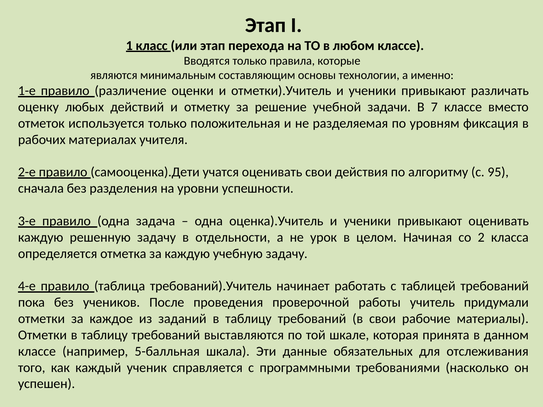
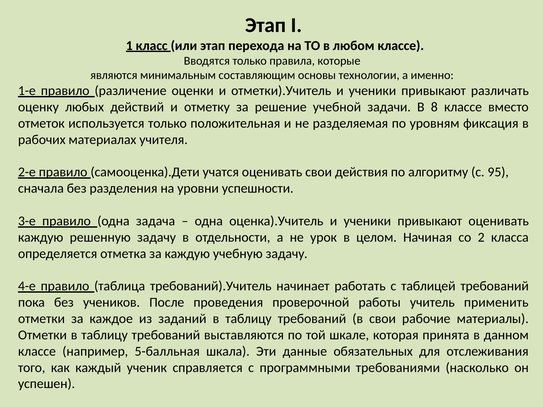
7: 7 -> 8
придумали: придумали -> применить
